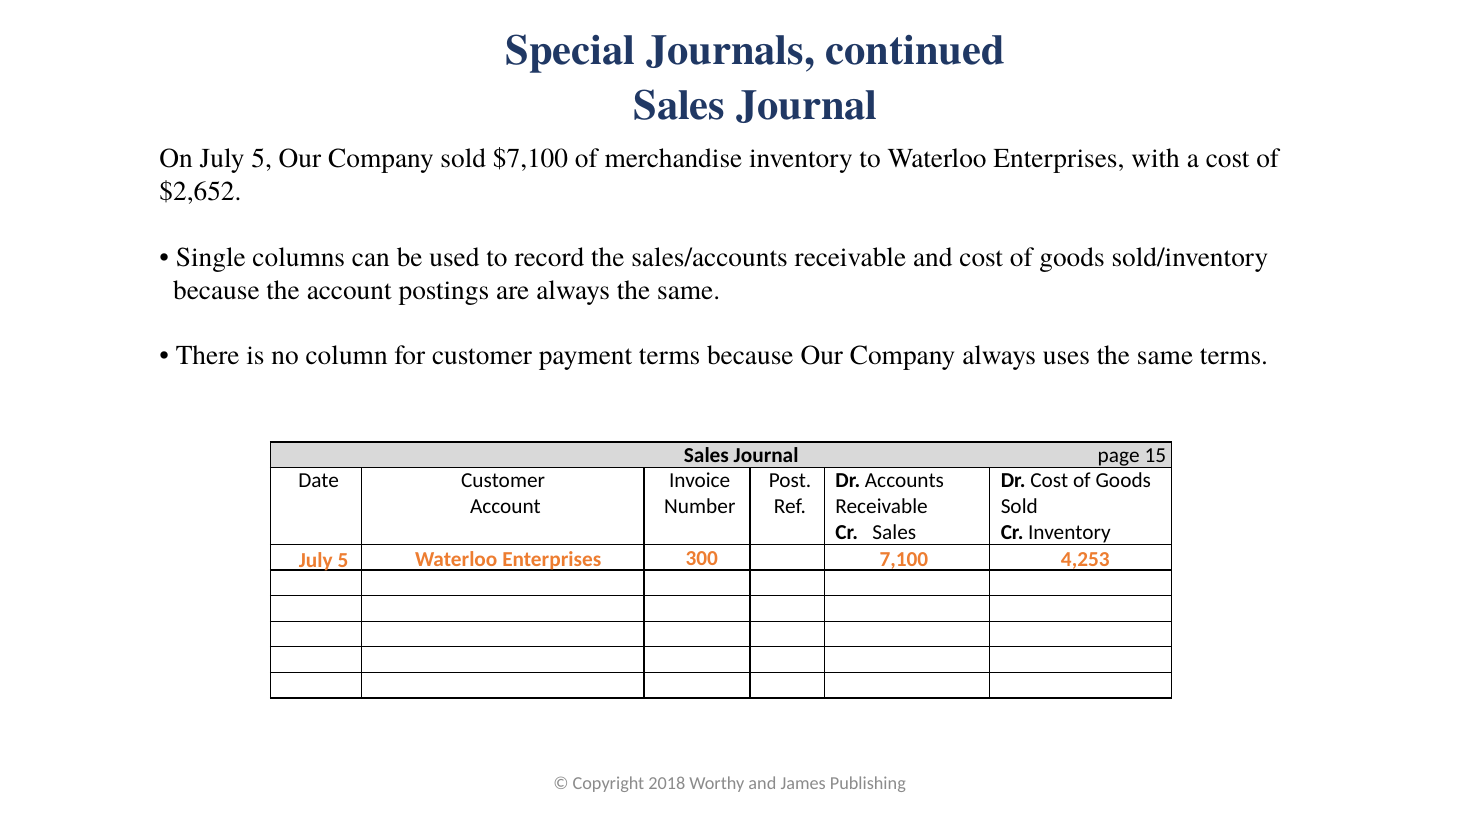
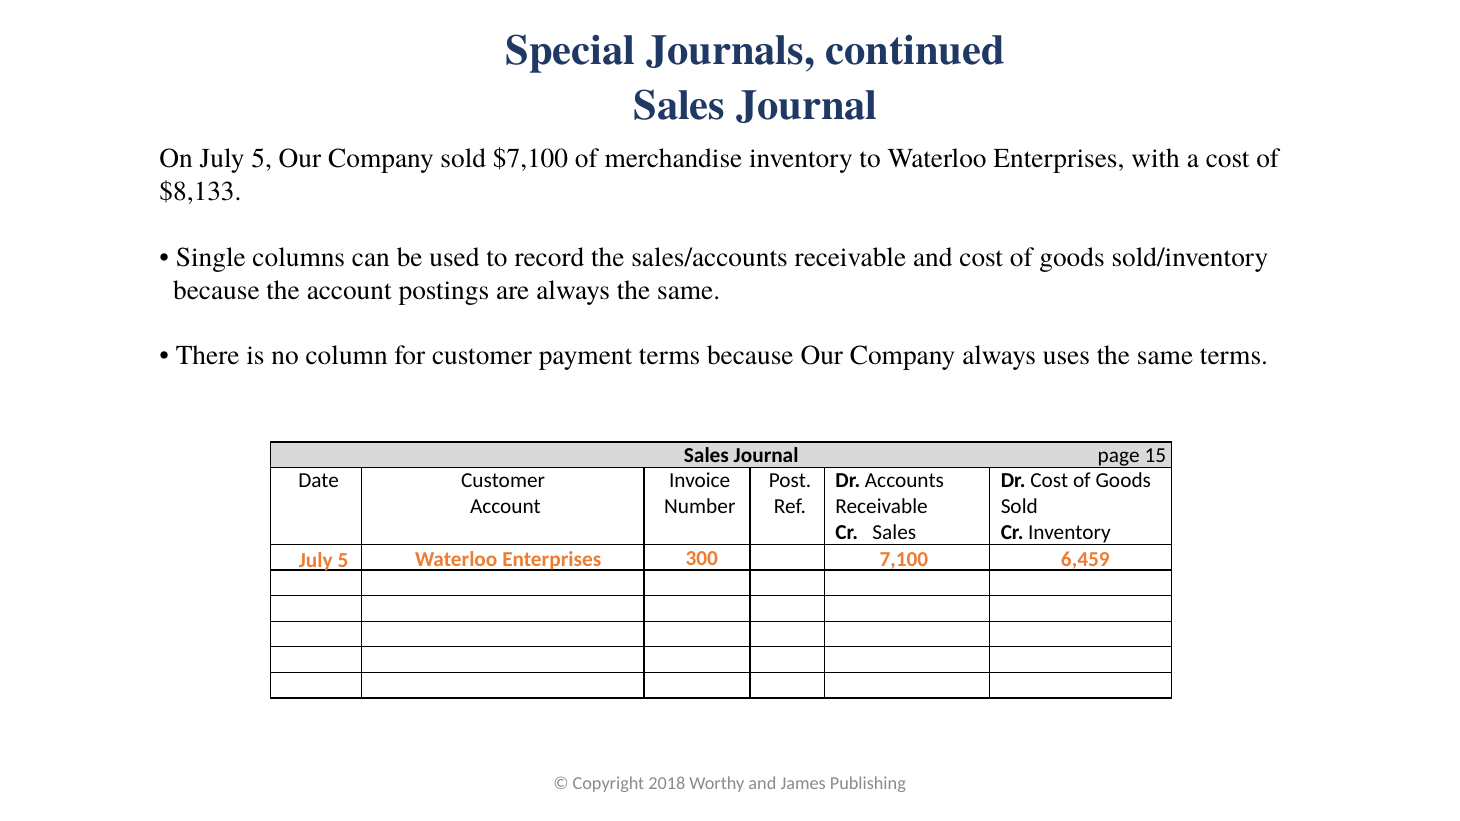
$2,652: $2,652 -> $8,133
4,253: 4,253 -> 6,459
